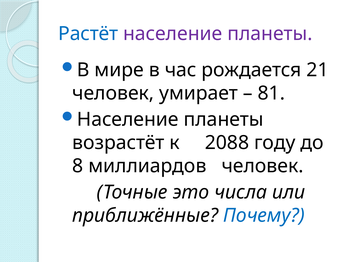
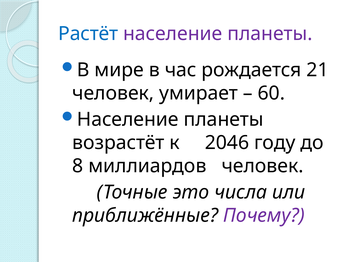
81: 81 -> 60
2088: 2088 -> 2046
Почему colour: blue -> purple
